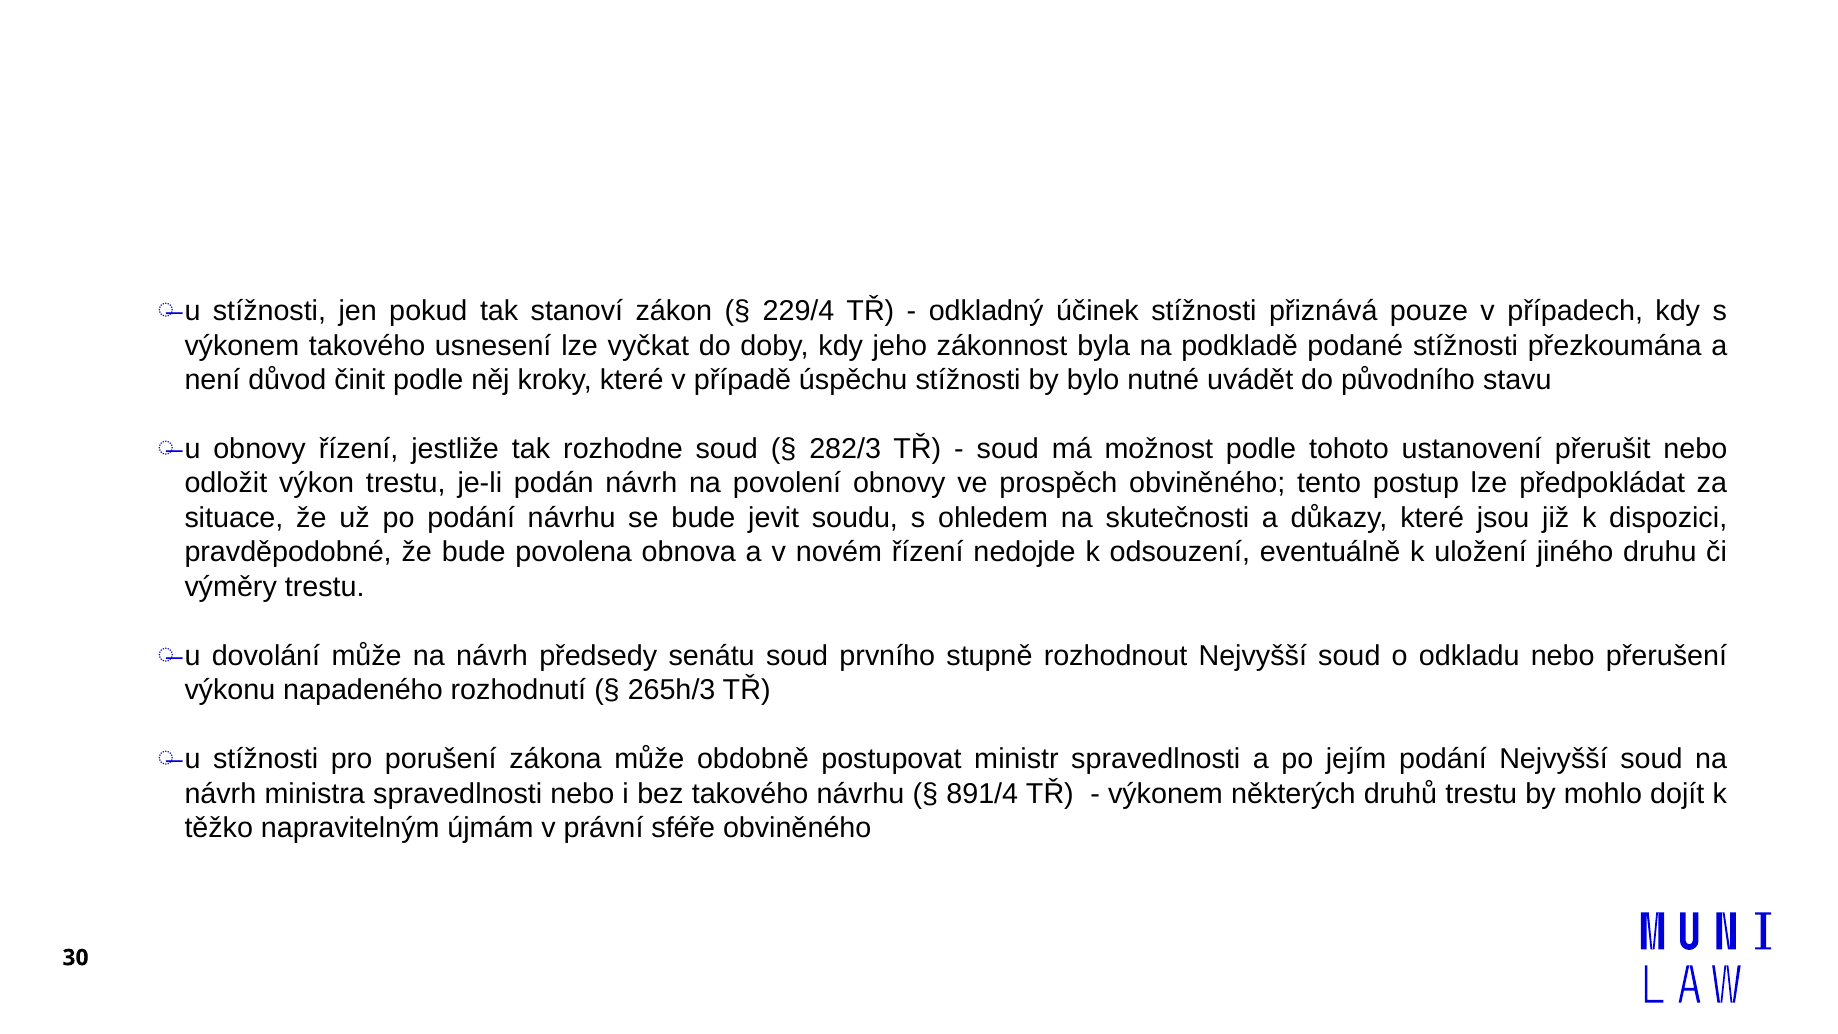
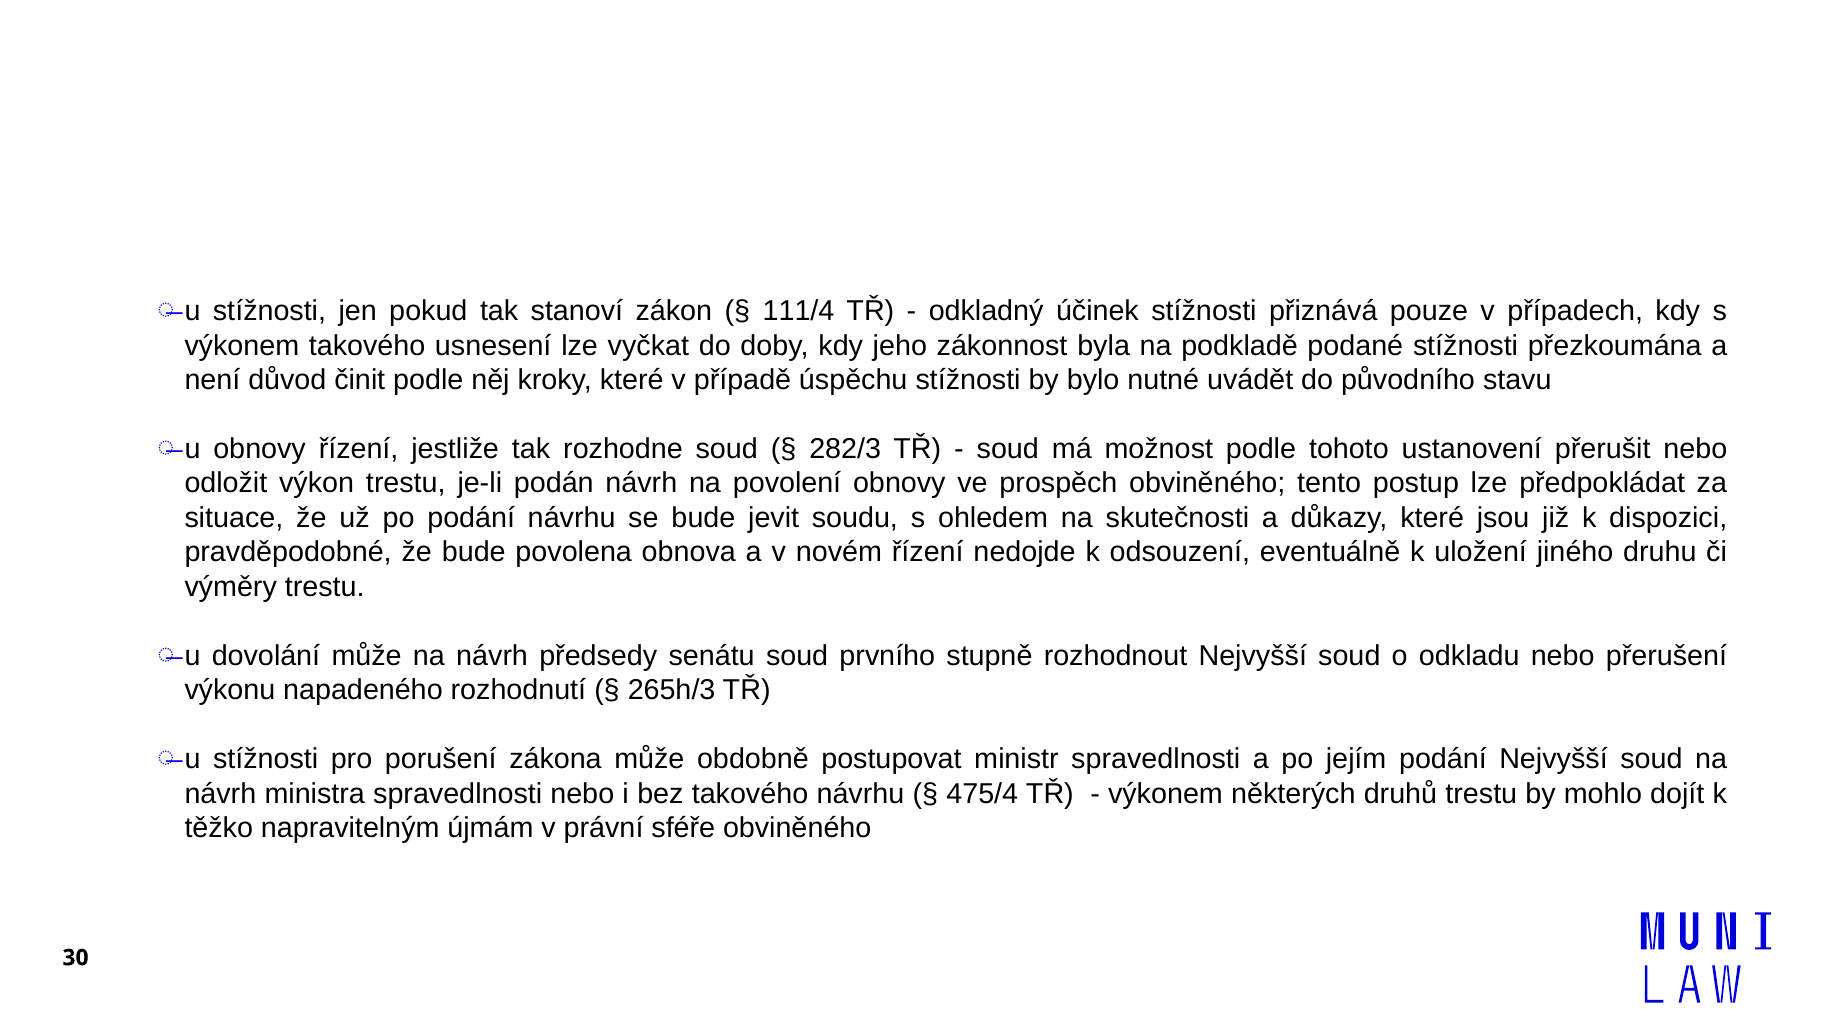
229/4: 229/4 -> 111/4
891/4: 891/4 -> 475/4
